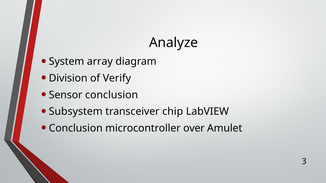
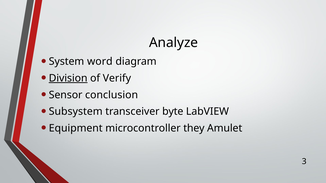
array: array -> word
Division underline: none -> present
chip: chip -> byte
Conclusion at (76, 128): Conclusion -> Equipment
over: over -> they
